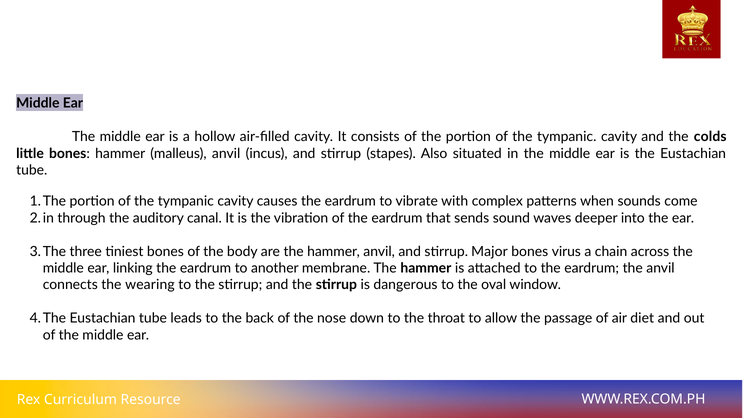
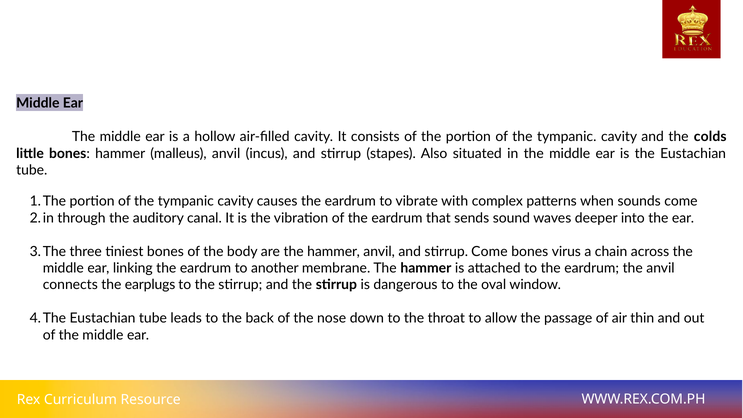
stirrup Major: Major -> Come
wearing: wearing -> earplugs
diet: diet -> thin
